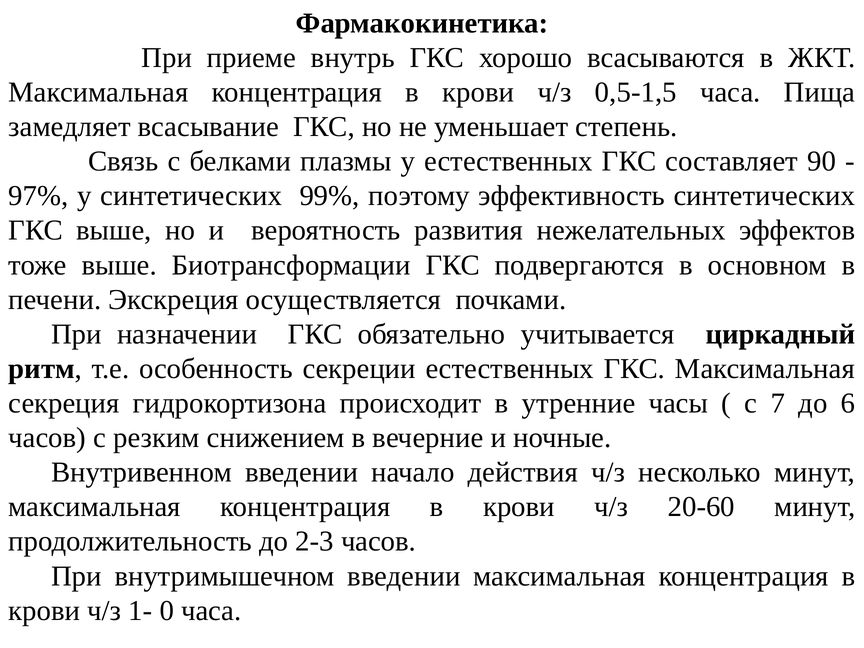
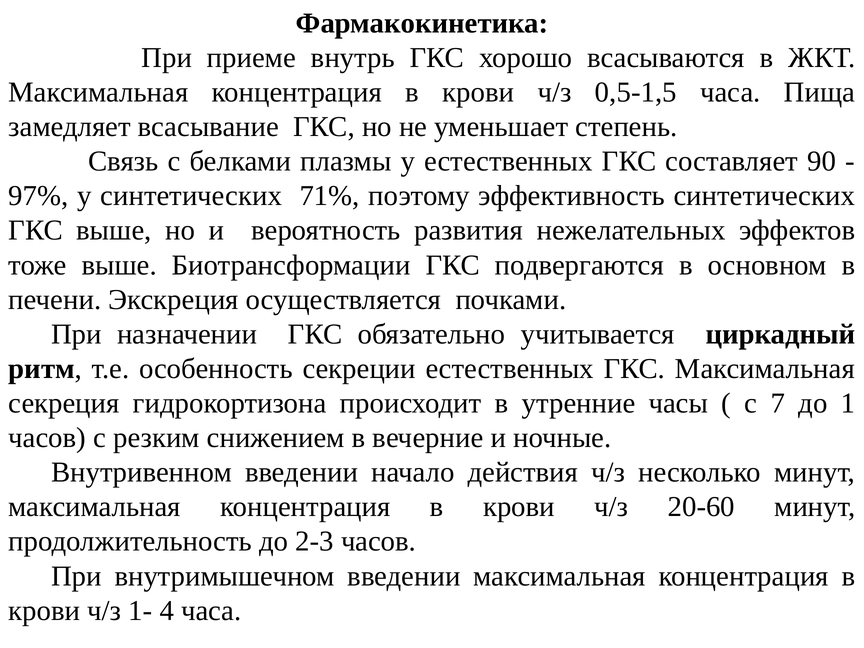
99%: 99% -> 71%
6: 6 -> 1
0: 0 -> 4
